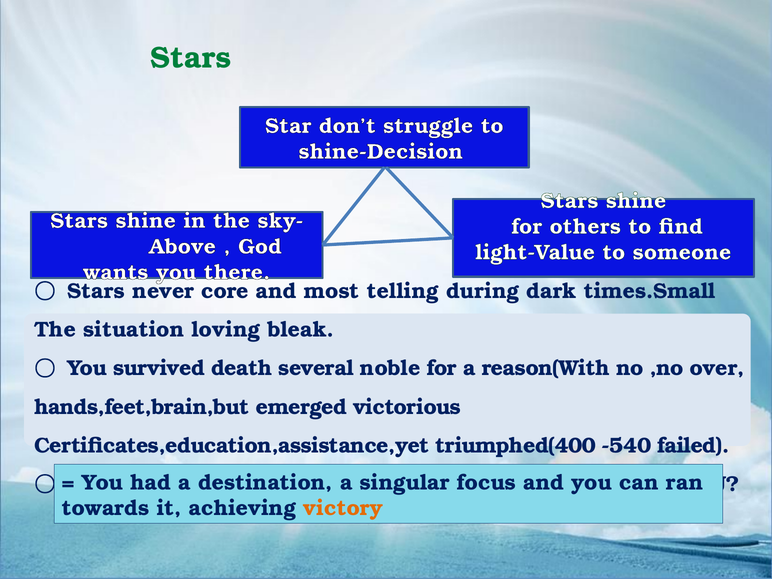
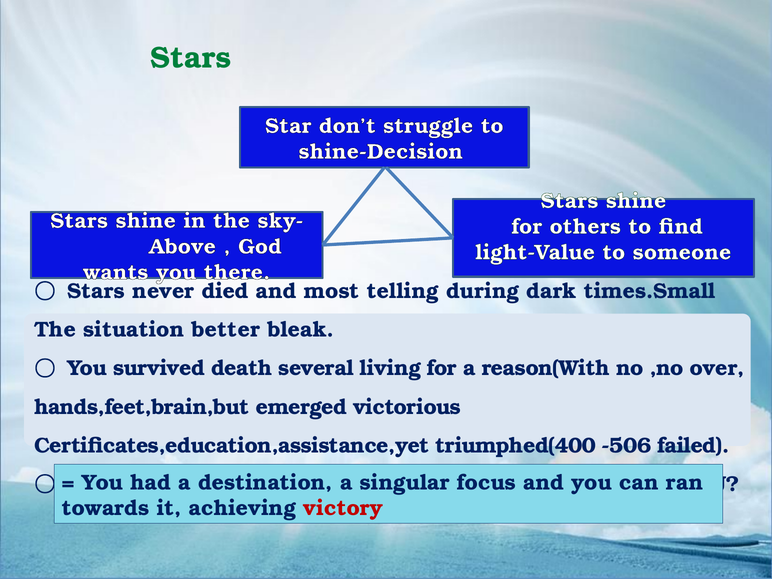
core: core -> died
loving: loving -> better
noble: noble -> living
-540: -540 -> -506
victory colour: orange -> red
